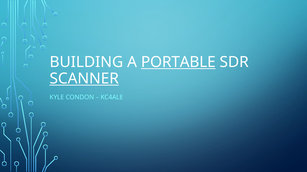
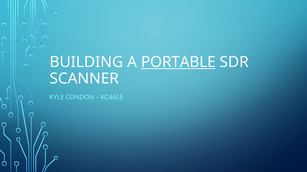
SCANNER underline: present -> none
